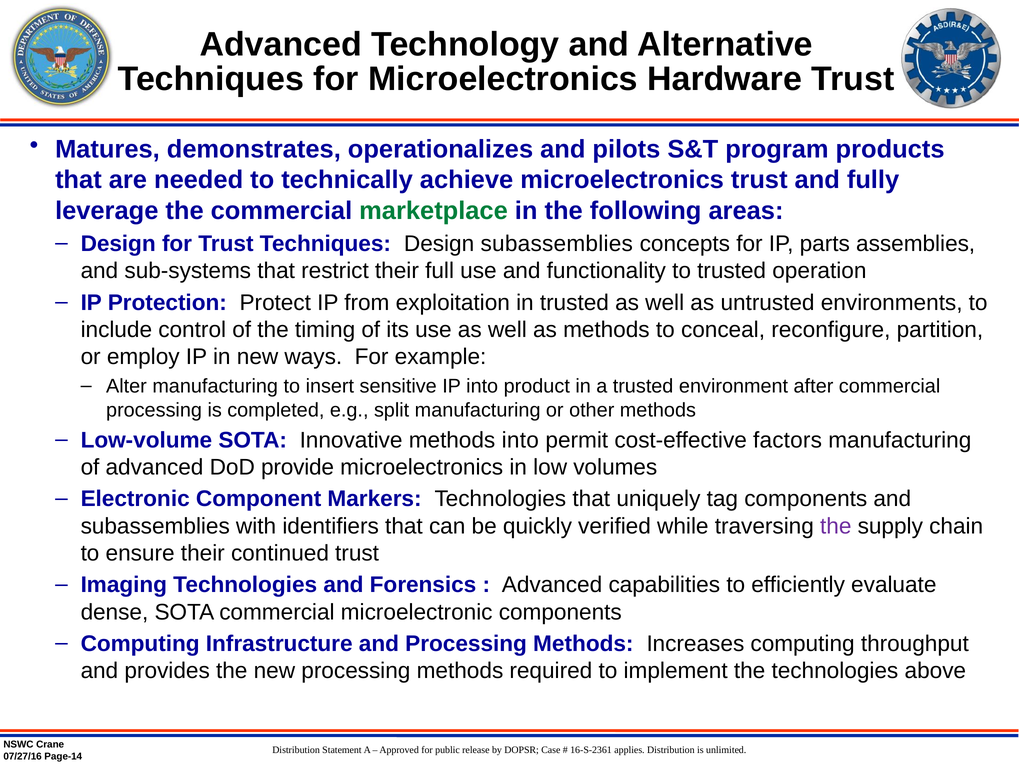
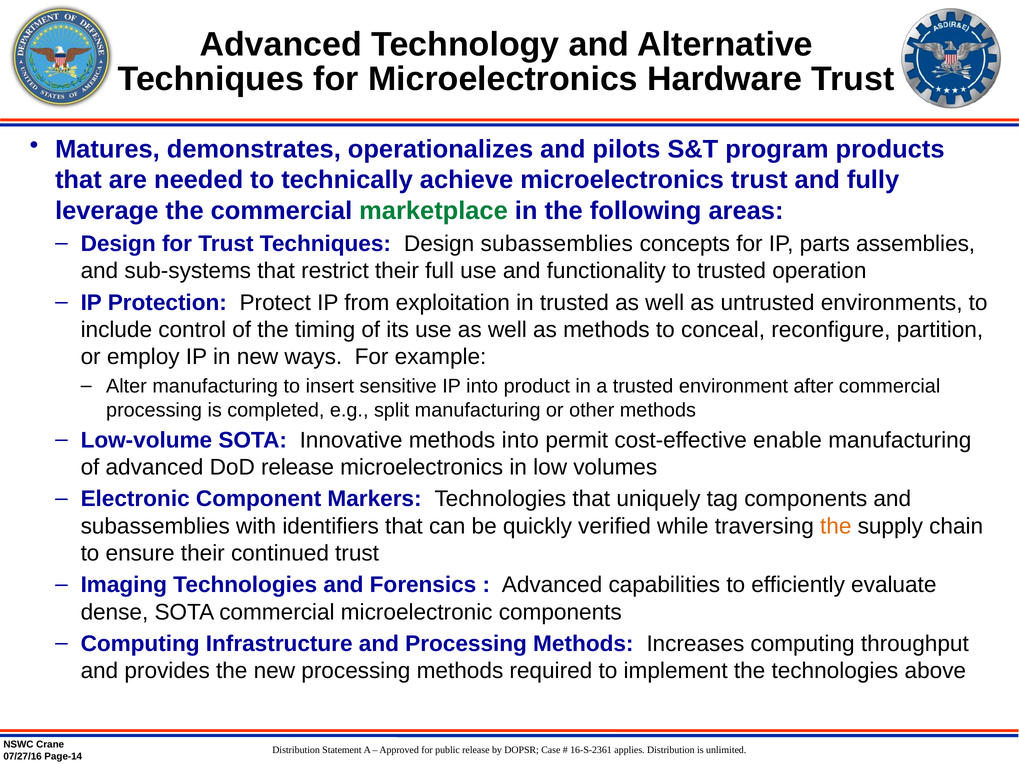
factors: factors -> enable
DoD provide: provide -> release
the at (836, 526) colour: purple -> orange
